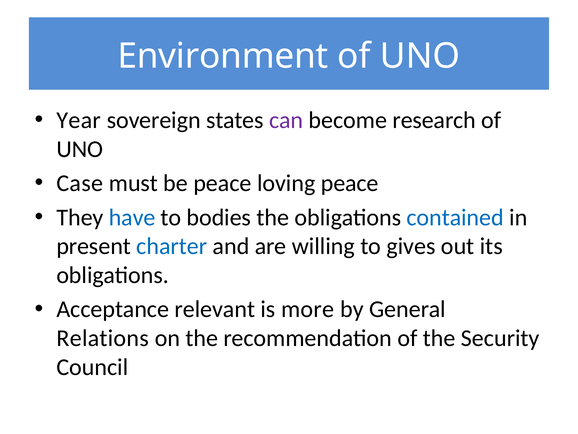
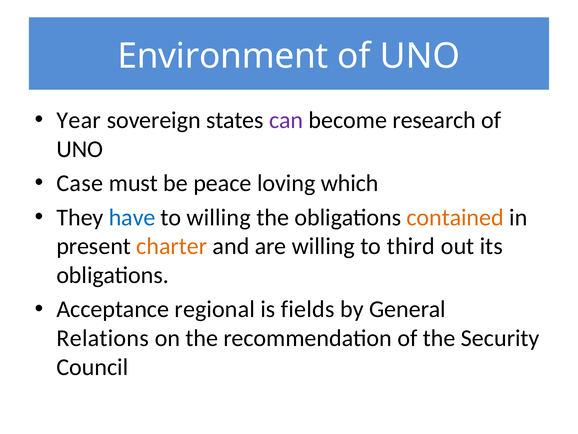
loving peace: peace -> which
to bodies: bodies -> willing
contained colour: blue -> orange
charter colour: blue -> orange
gives: gives -> third
relevant: relevant -> regional
more: more -> fields
